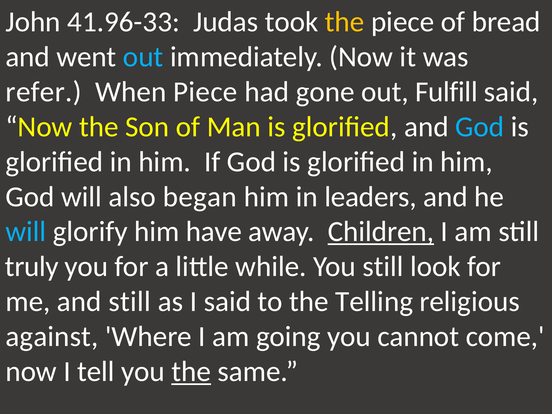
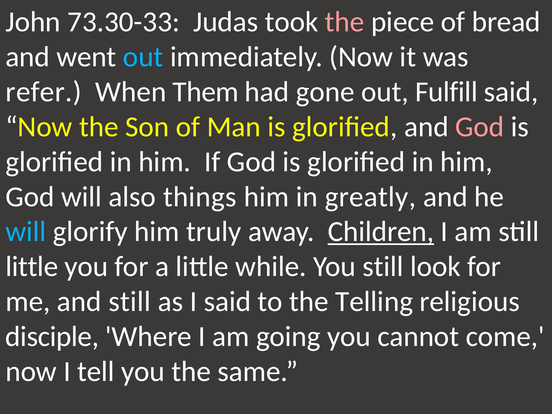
41.96-33: 41.96-33 -> 73.30-33
the at (345, 22) colour: yellow -> pink
When Piece: Piece -> Them
God at (480, 127) colour: light blue -> pink
began: began -> things
leaders: leaders -> greatly
have: have -> truly
truly at (32, 267): truly -> little
against: against -> disciple
the at (191, 372) underline: present -> none
